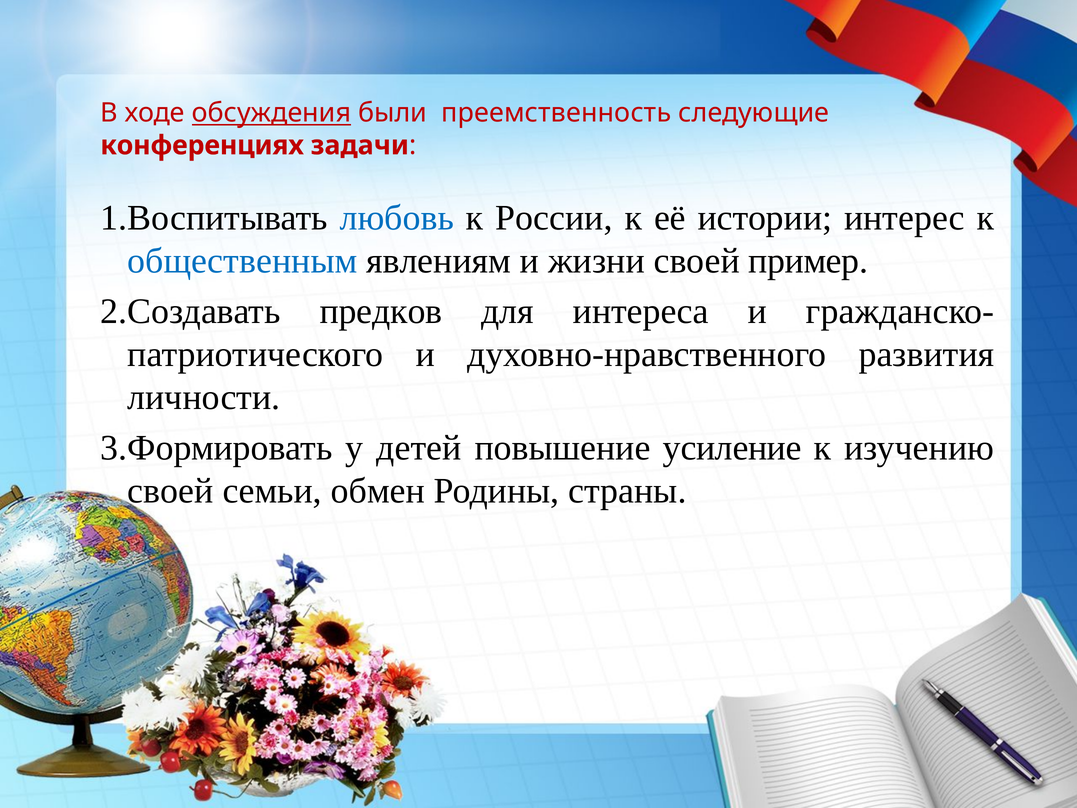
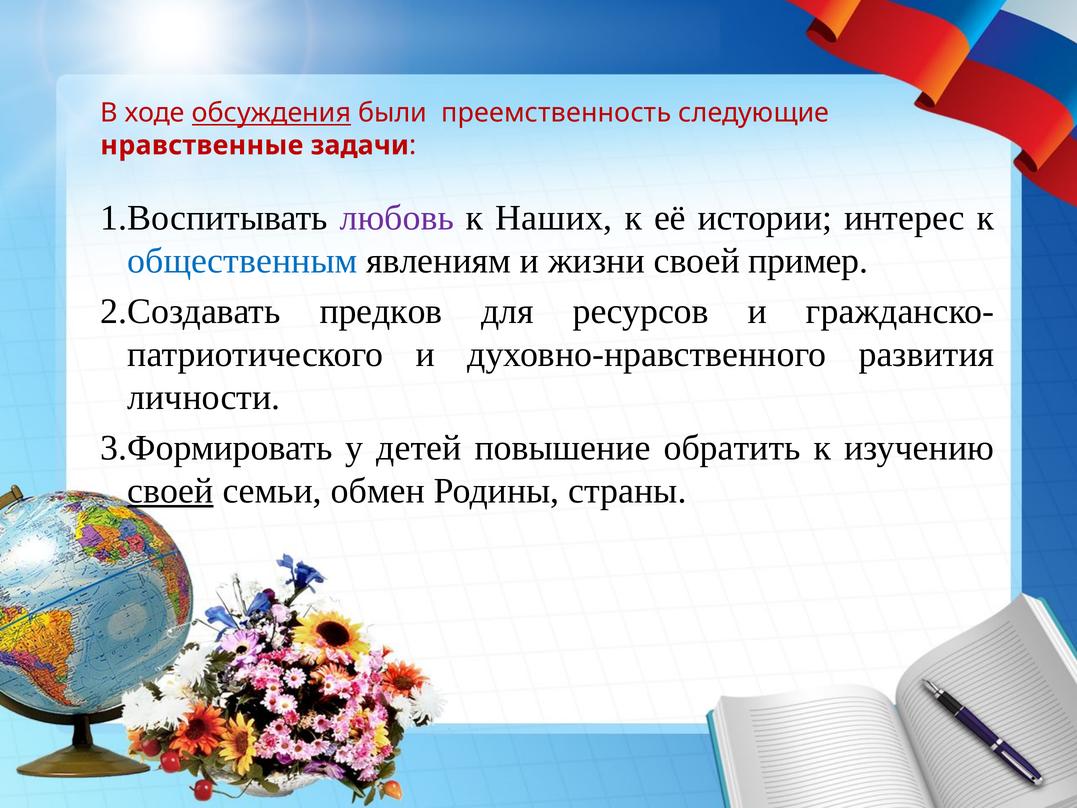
конференциях: конференциях -> нравственные
любовь colour: blue -> purple
России: России -> Наших
интереса: интереса -> ресурсов
усиление: усиление -> обратить
своей at (170, 491) underline: none -> present
